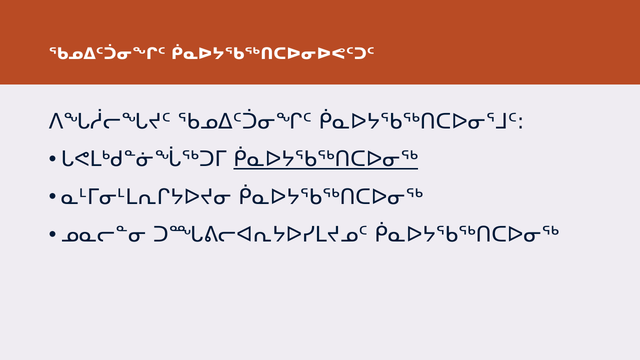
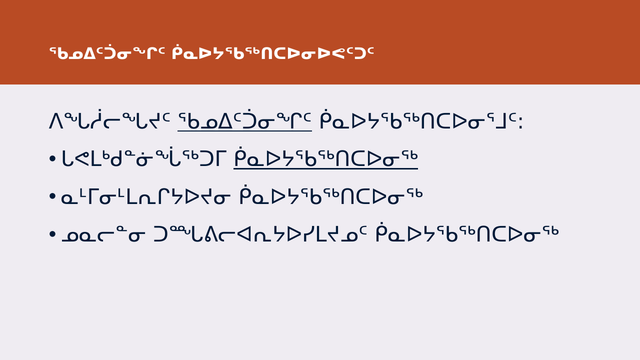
ᖃᓄᐃᑦᑑᓂᖏᑦ at (245, 122) underline: none -> present
